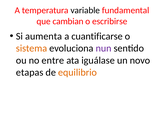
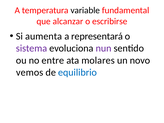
cambian: cambian -> alcanzar
cuantificarse: cuantificarse -> representará
sistema colour: orange -> purple
iguálase: iguálase -> molares
etapas: etapas -> vemos
equilibrio colour: orange -> blue
